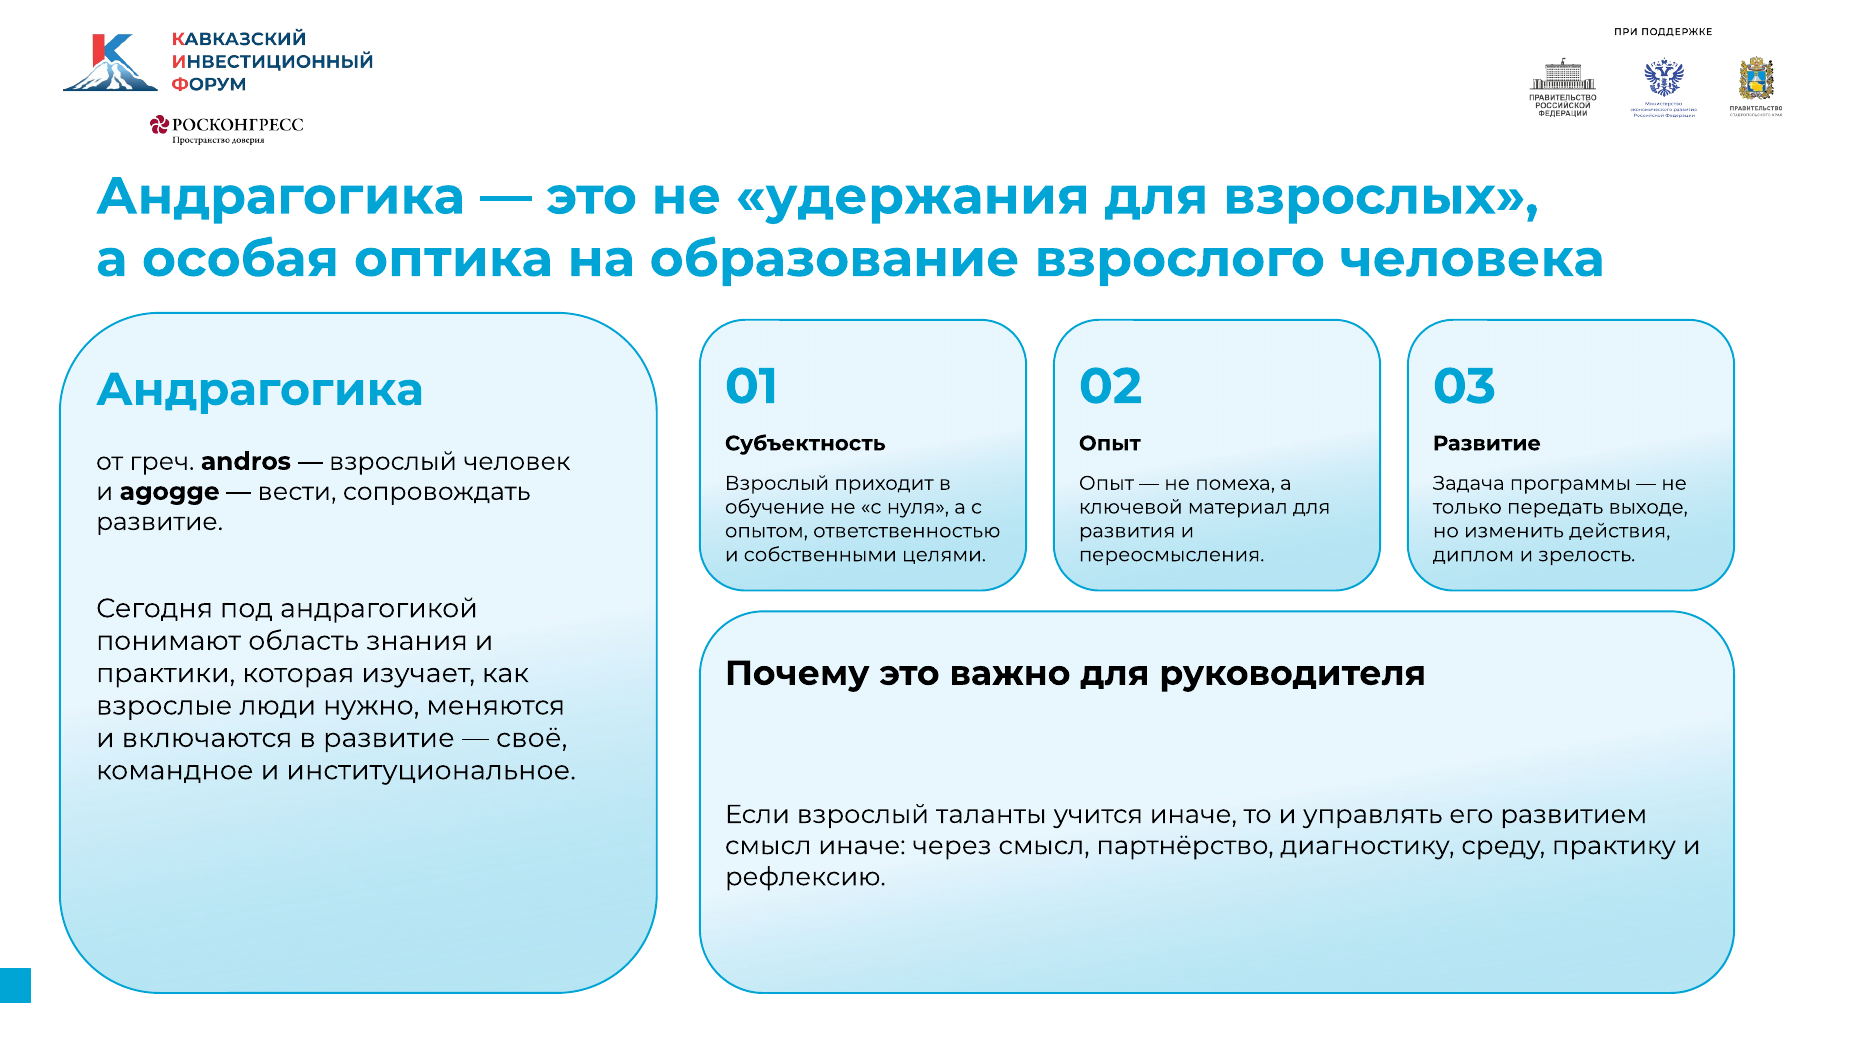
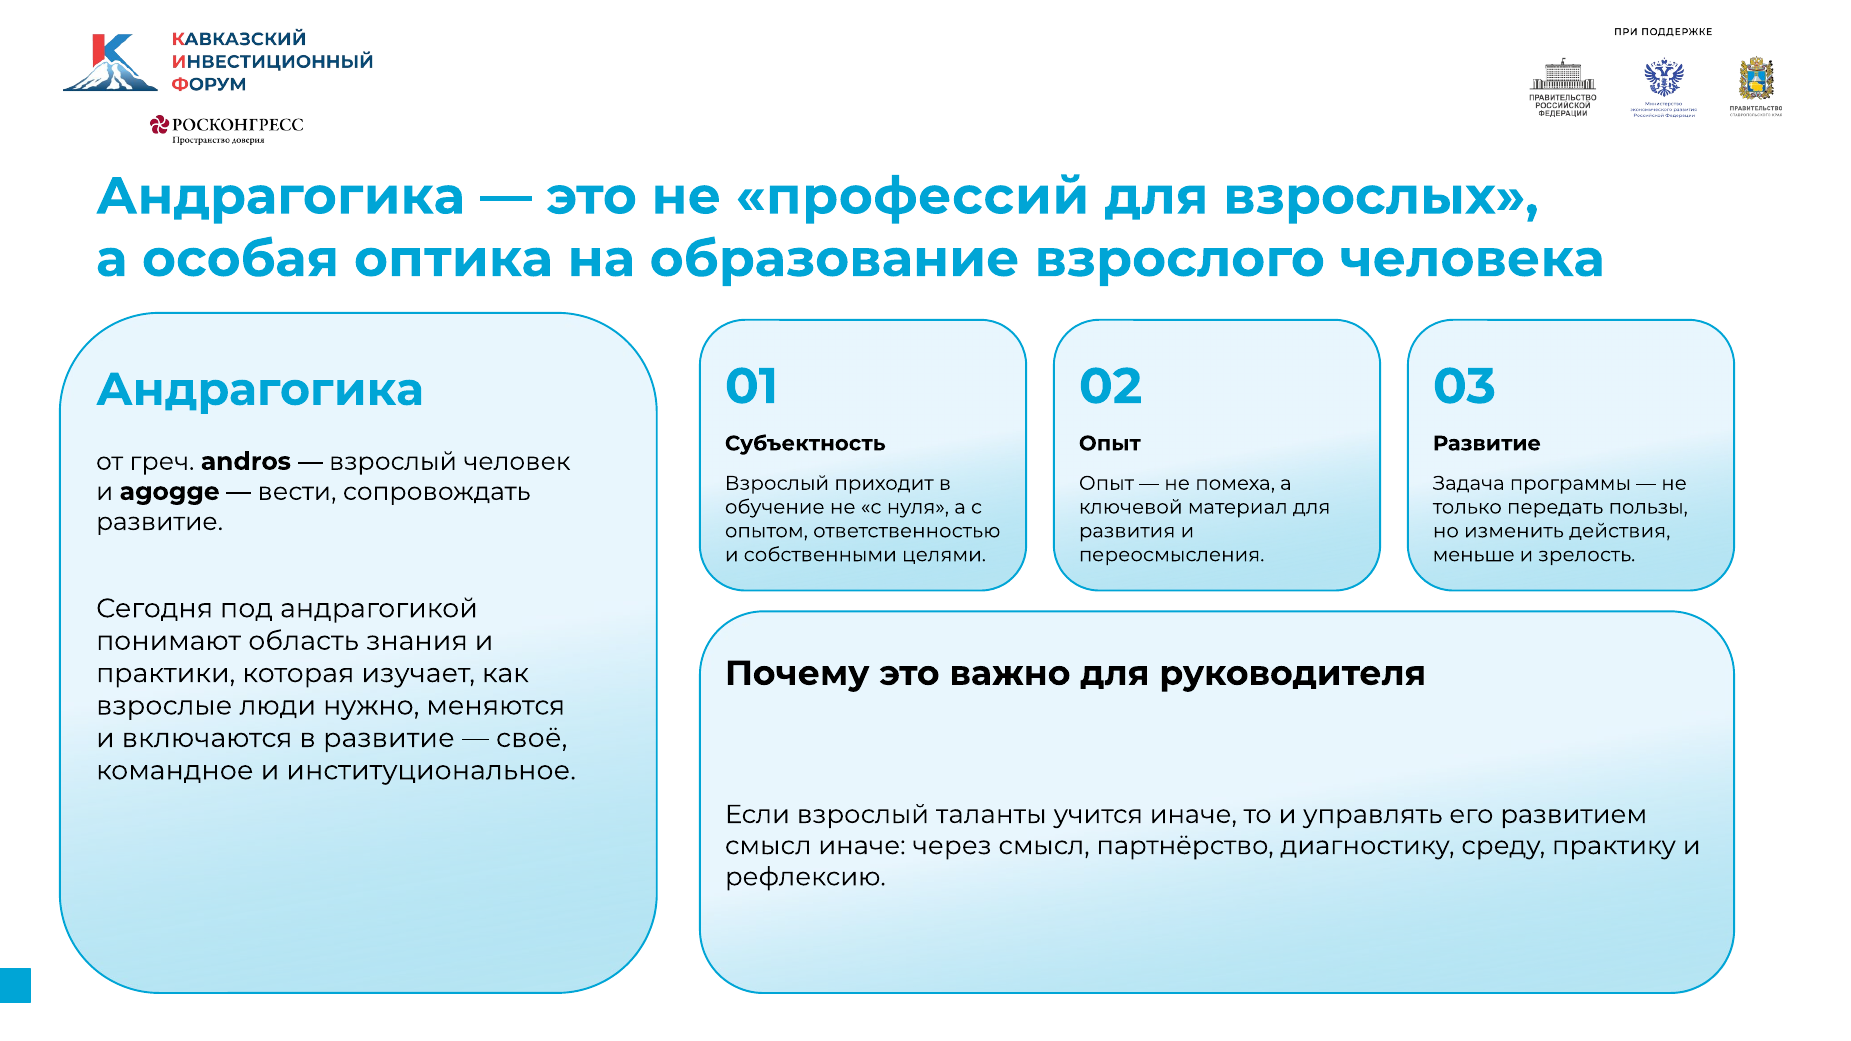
удержания: удержания -> профессий
выходе: выходе -> пользы
диплом: диплом -> меньше
